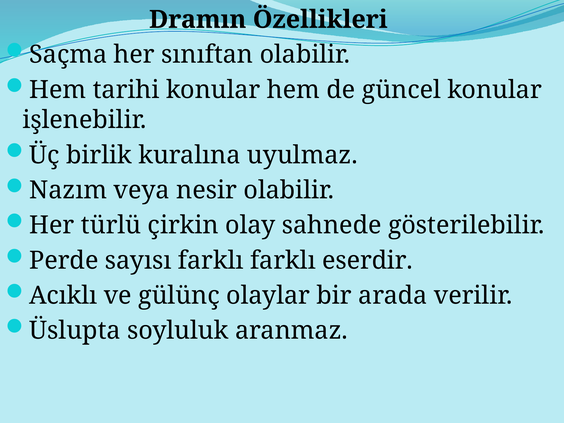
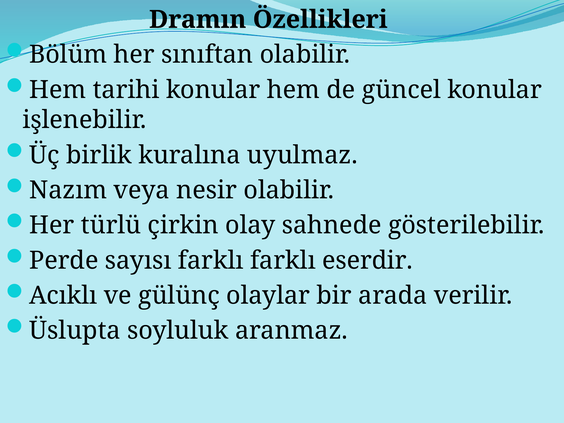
Saçma: Saçma -> Bölüm
